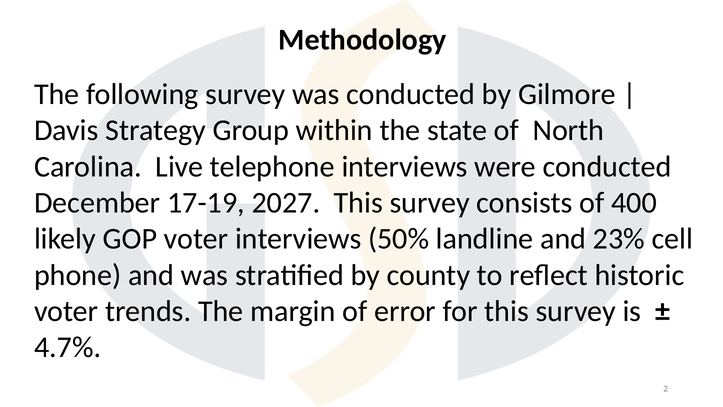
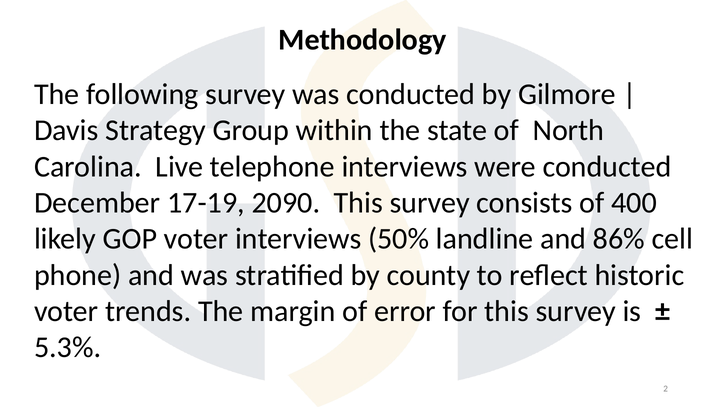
2027: 2027 -> 2090
23%: 23% -> 86%
4.7%: 4.7% -> 5.3%
